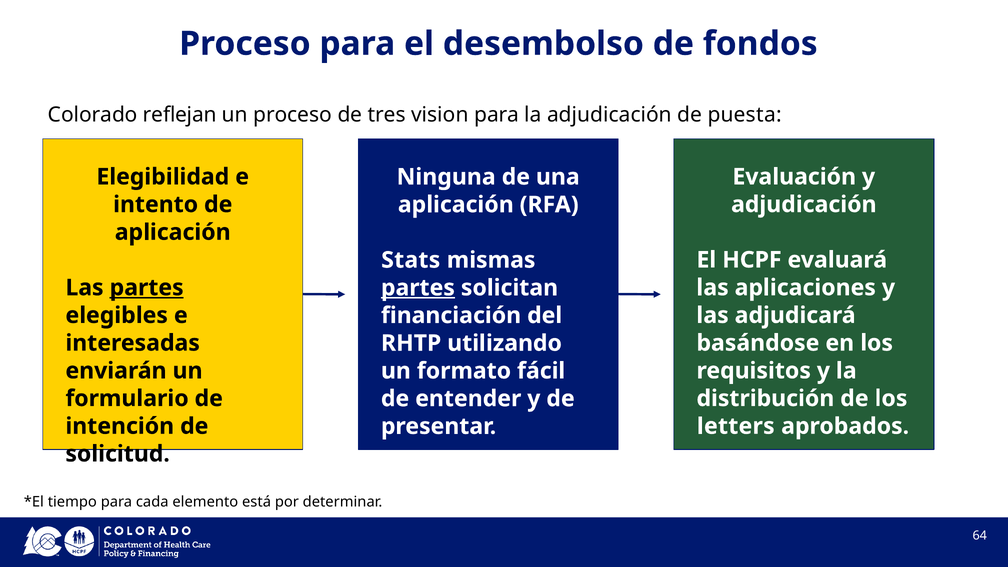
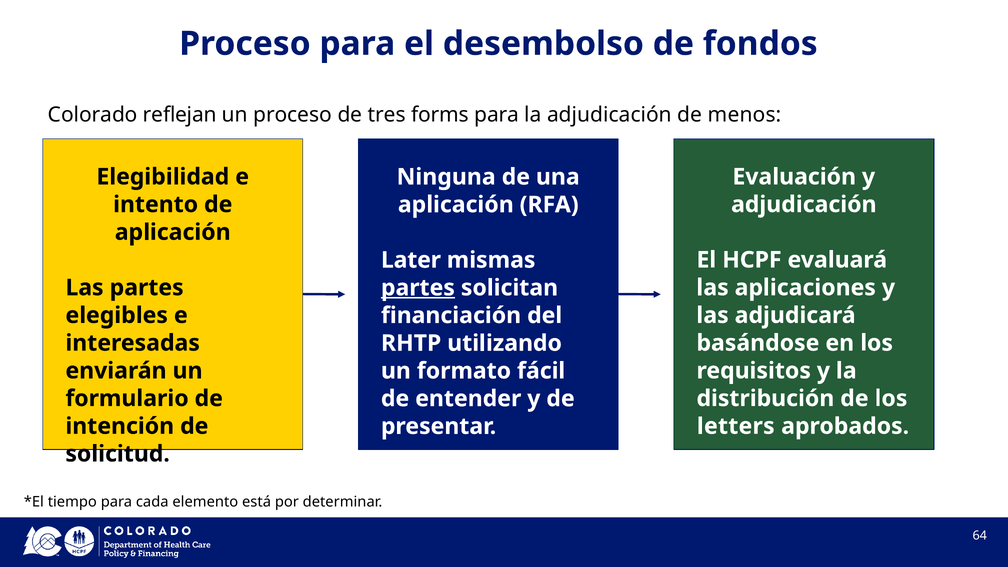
vision: vision -> forms
puesta: puesta -> menos
Stats: Stats -> Later
partes at (147, 288) underline: present -> none
